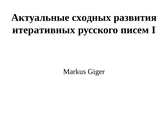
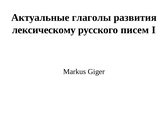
сходных: сходных -> глаголы
итеративных: итеративных -> лексическому
